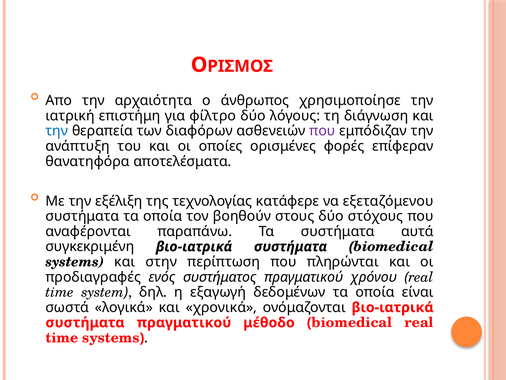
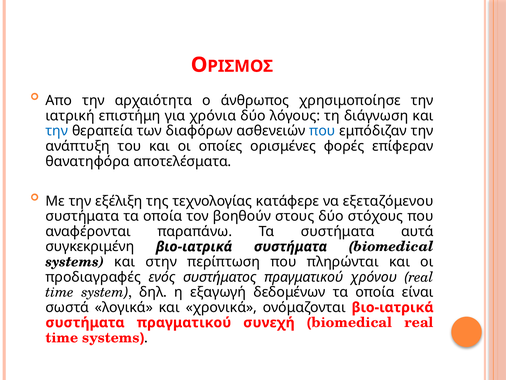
φίλτρο: φίλτρο -> χρόνια
που at (322, 131) colour: purple -> blue
μέθοδο: μέθοδο -> συνεχή
